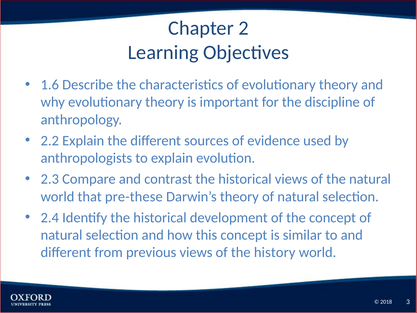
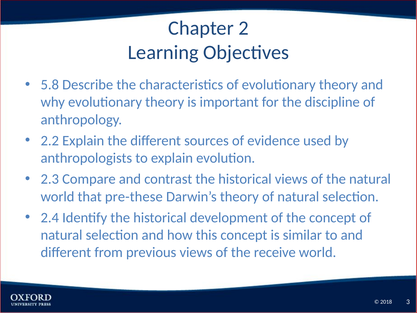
1.6: 1.6 -> 5.8
history: history -> receive
